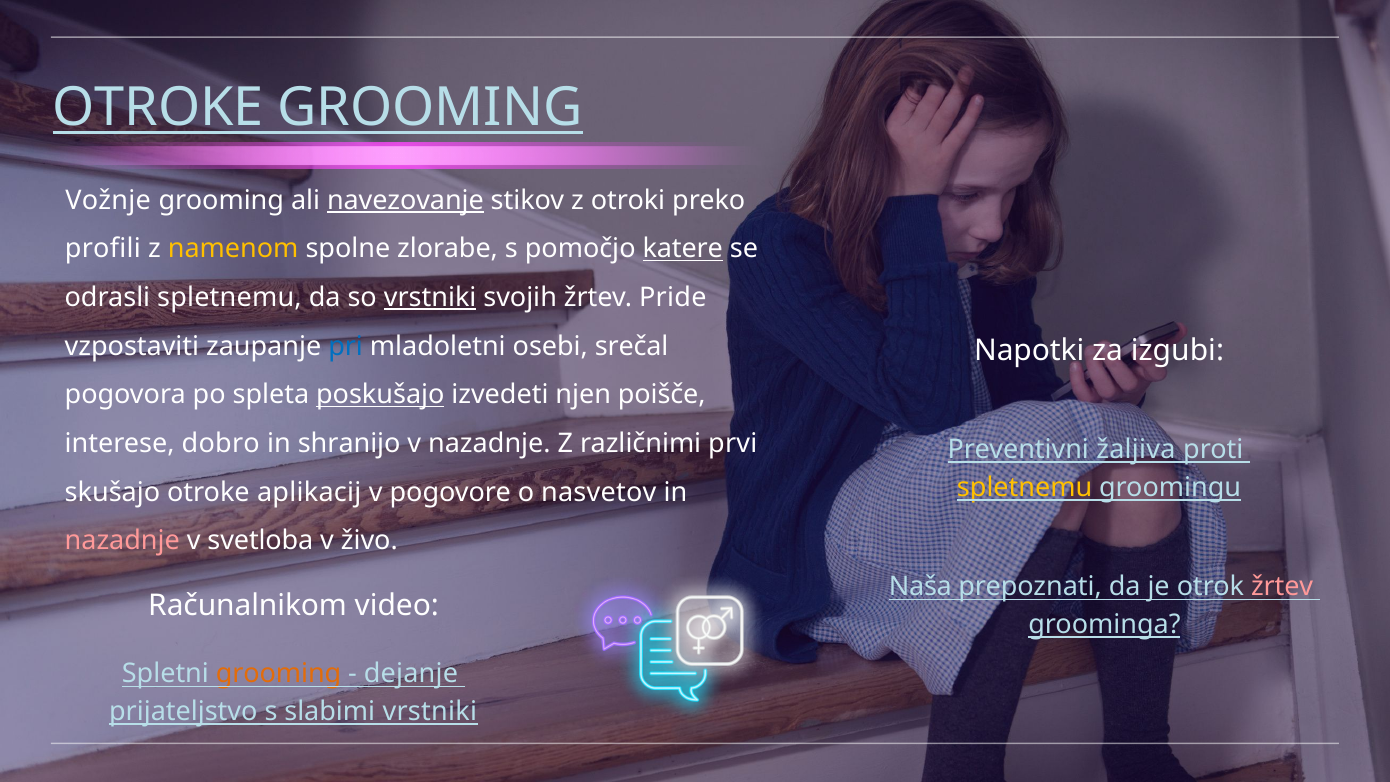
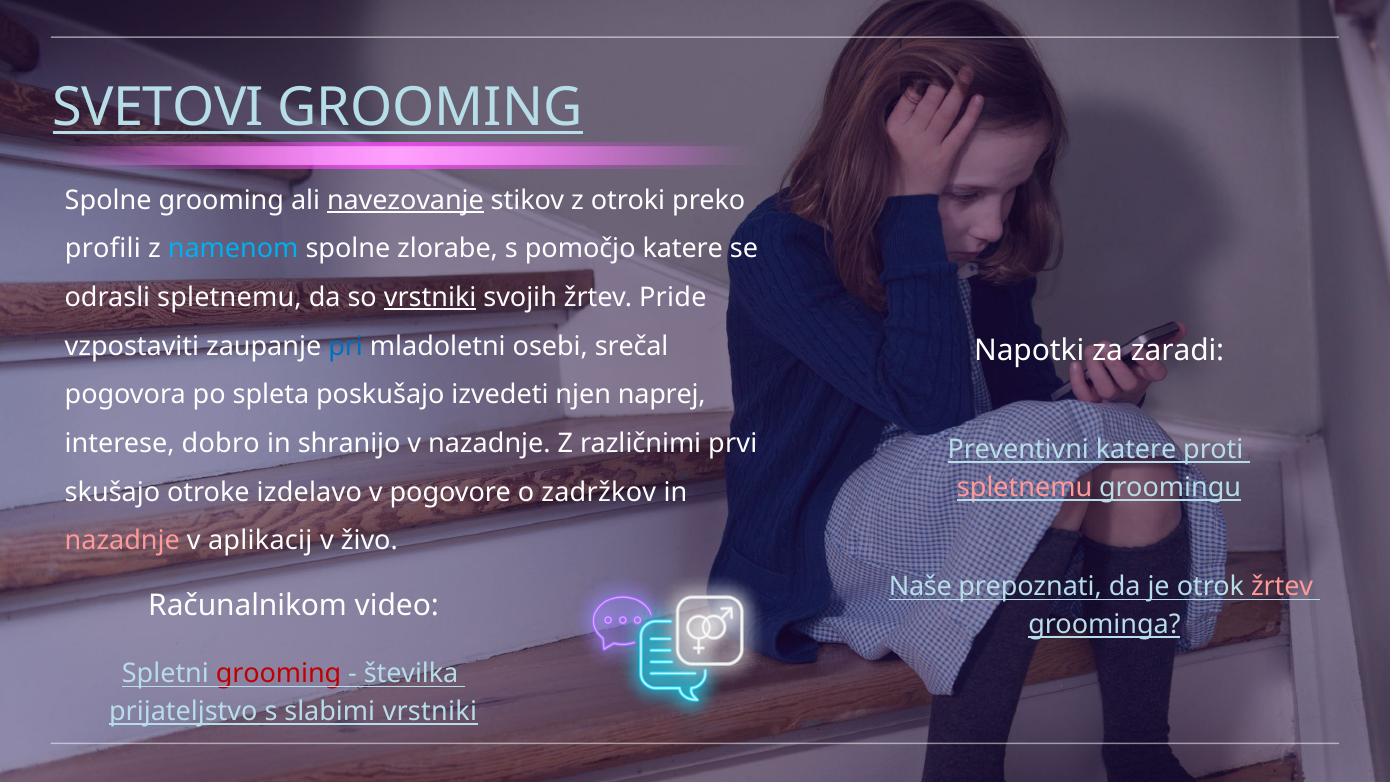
OTROKE at (158, 108): OTROKE -> SVETOVI
Vožnje at (108, 200): Vožnje -> Spolne
namenom colour: yellow -> light blue
katere at (683, 249) underline: present -> none
izgubi: izgubi -> zaradi
poskušajo underline: present -> none
poišče: poišče -> naprej
Preventivni žaljiva: žaljiva -> katere
spletnemu at (1025, 487) colour: yellow -> pink
aplikacij: aplikacij -> izdelavo
nasvetov: nasvetov -> zadržkov
svetloba: svetloba -> aplikacij
Naša: Naša -> Naše
grooming at (279, 674) colour: orange -> red
dejanje: dejanje -> številka
